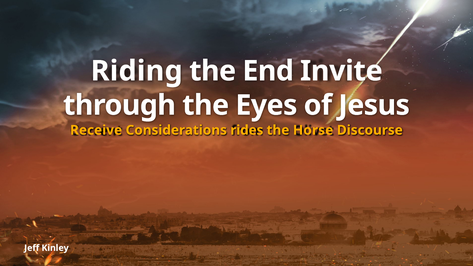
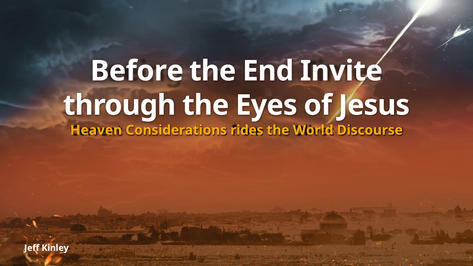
Riding: Riding -> Before
Receive: Receive -> Heaven
Horse: Horse -> World
